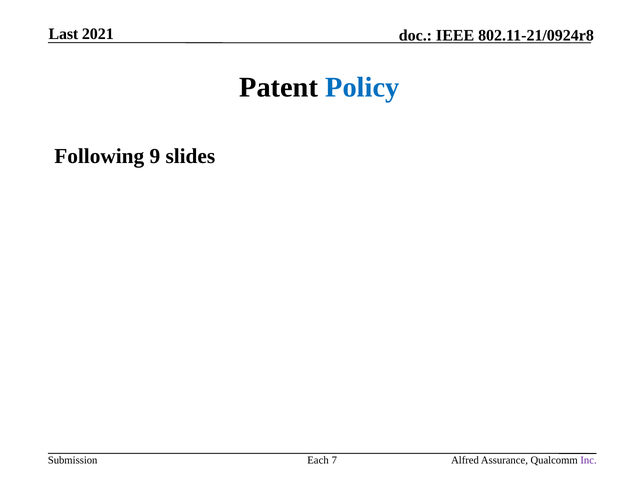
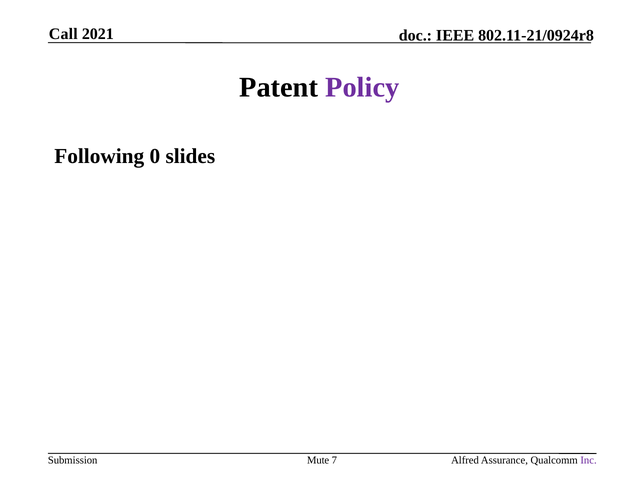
Last: Last -> Call
Policy colour: blue -> purple
9: 9 -> 0
Each: Each -> Mute
